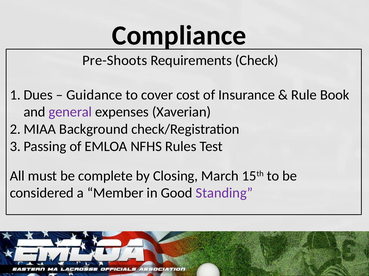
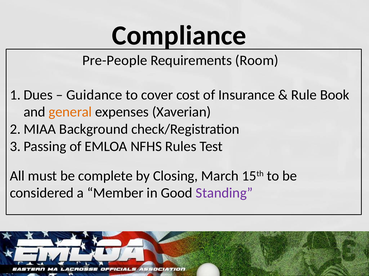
Pre-Shoots: Pre-Shoots -> Pre-People
Check: Check -> Room
general colour: purple -> orange
